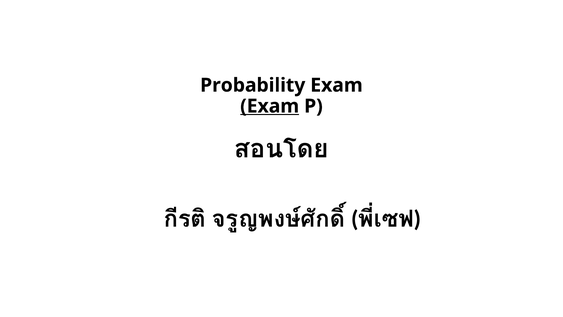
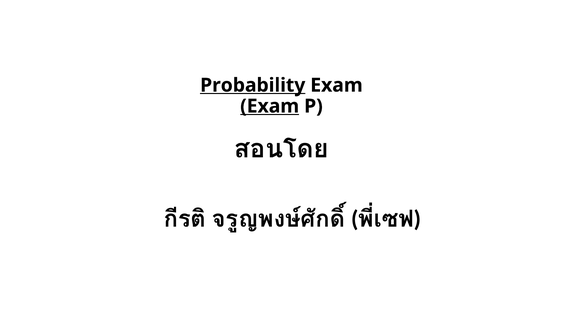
Probability underline: none -> present
